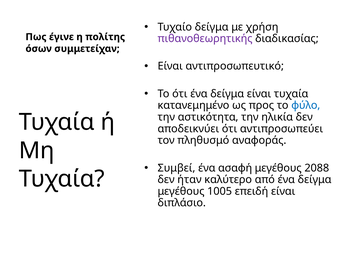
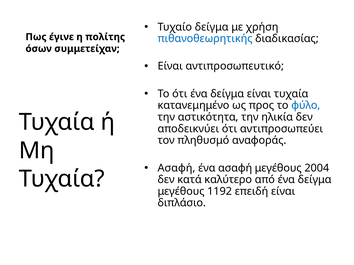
πιθανοθεωρητικής colour: purple -> blue
Συμβεί at (176, 168): Συμβεί -> Ασαφή
2088: 2088 -> 2004
ήταν: ήταν -> κατά
1005: 1005 -> 1192
